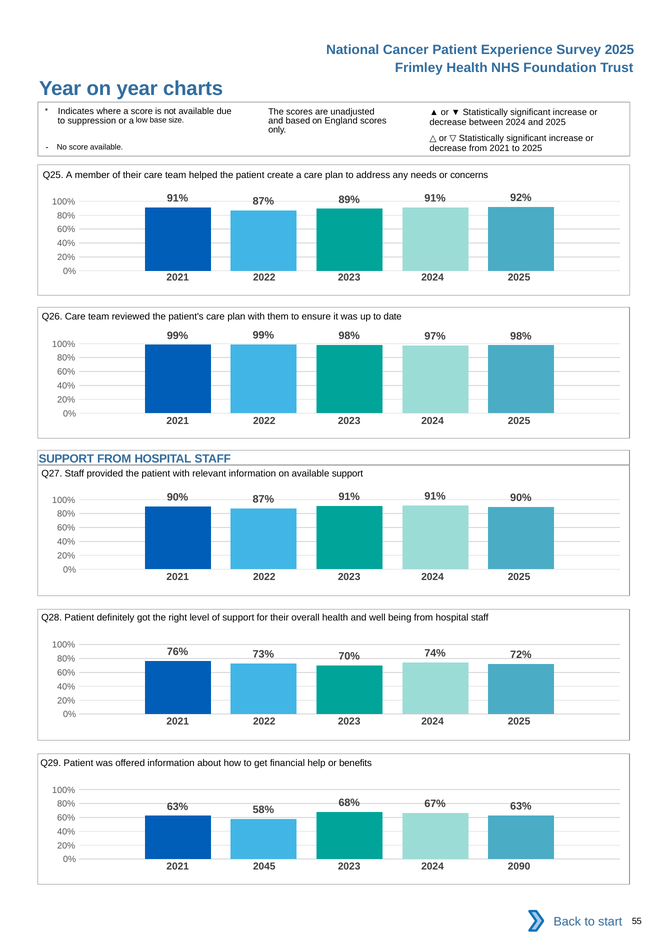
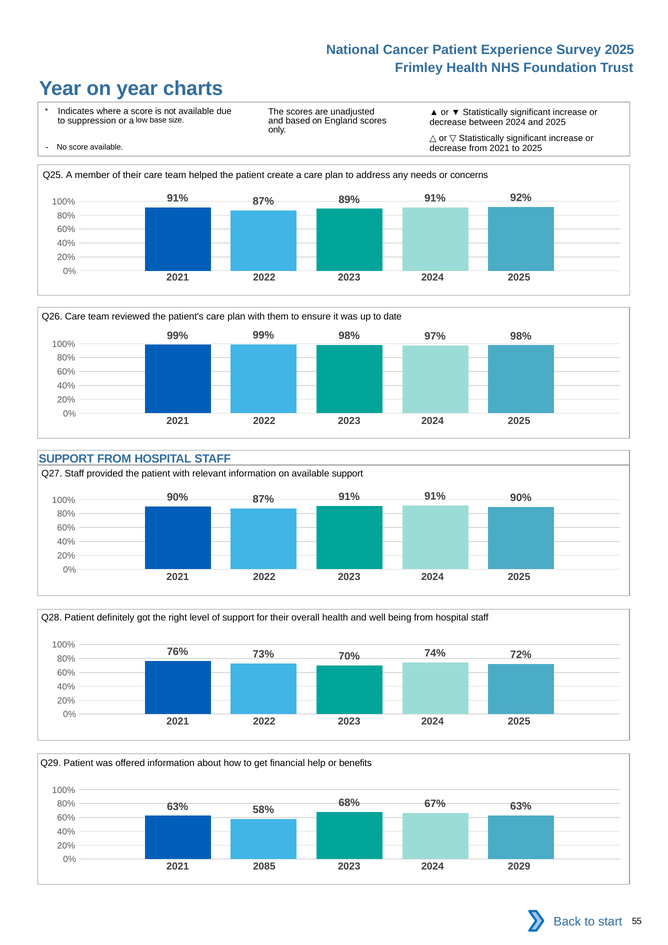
2045: 2045 -> 2085
2090: 2090 -> 2029
